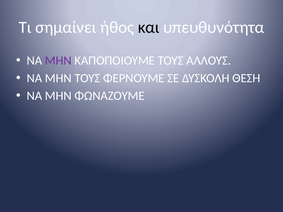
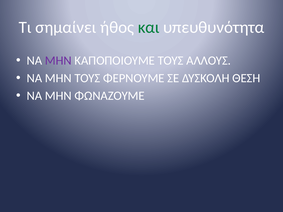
και colour: black -> green
